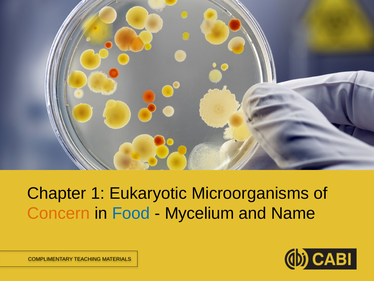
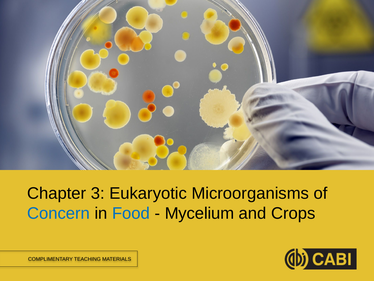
1: 1 -> 3
Concern colour: orange -> blue
Name: Name -> Crops
